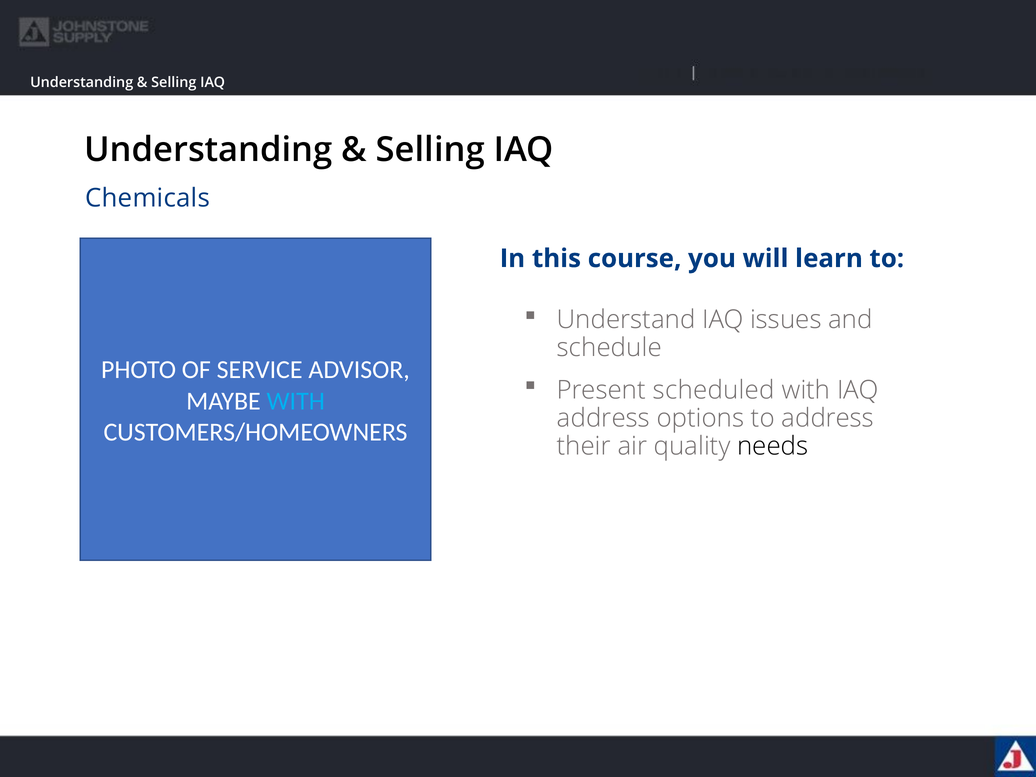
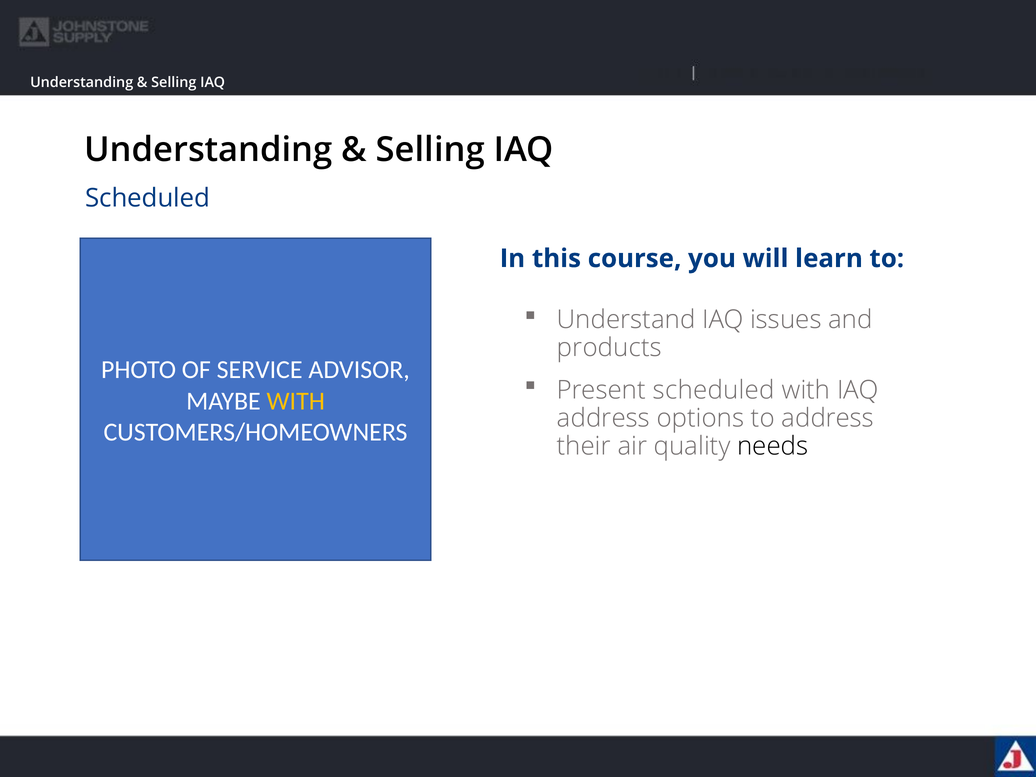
Chemicals at (148, 198): Chemicals -> Scheduled
schedule: schedule -> products
WITH at (296, 401) colour: light blue -> yellow
